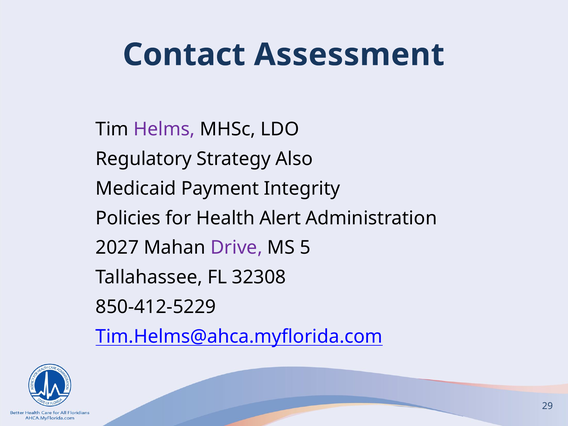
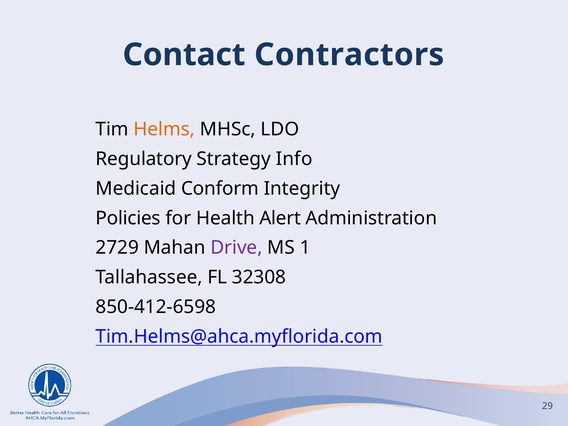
Assessment: Assessment -> Contractors
Helms colour: purple -> orange
Also: Also -> Info
Payment: Payment -> Conform
2027: 2027 -> 2729
5: 5 -> 1
850-412-5229: 850-412-5229 -> 850-412-6598
